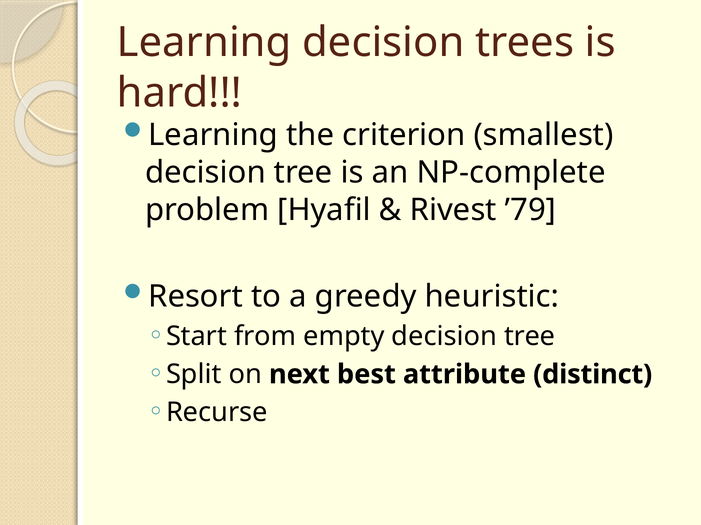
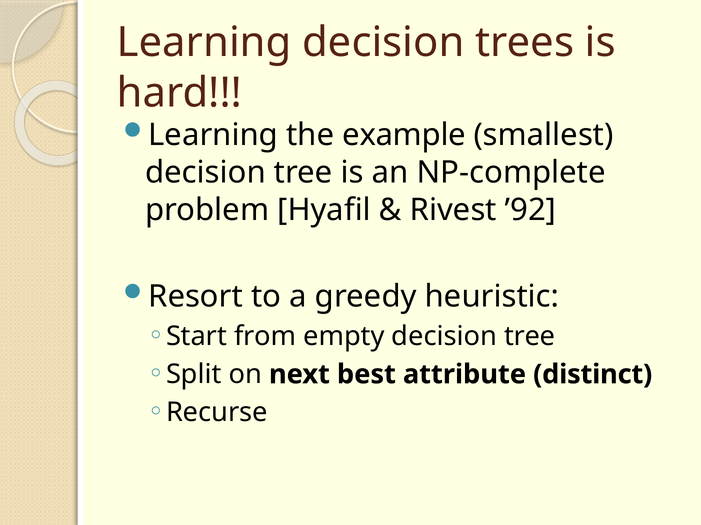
criterion: criterion -> example
’79: ’79 -> ’92
